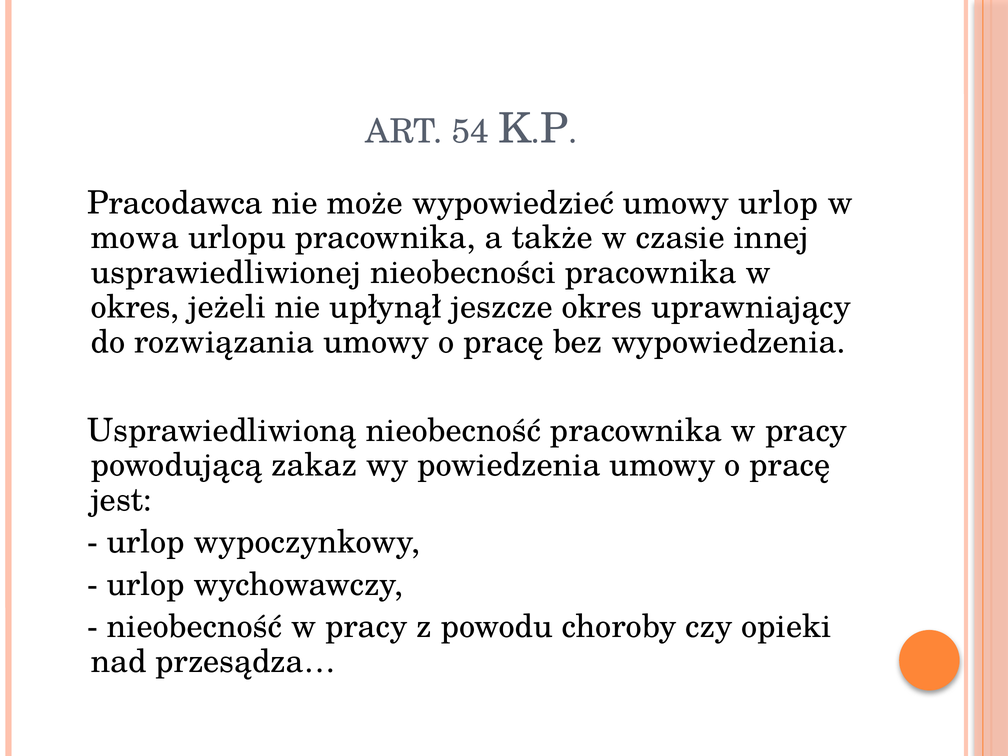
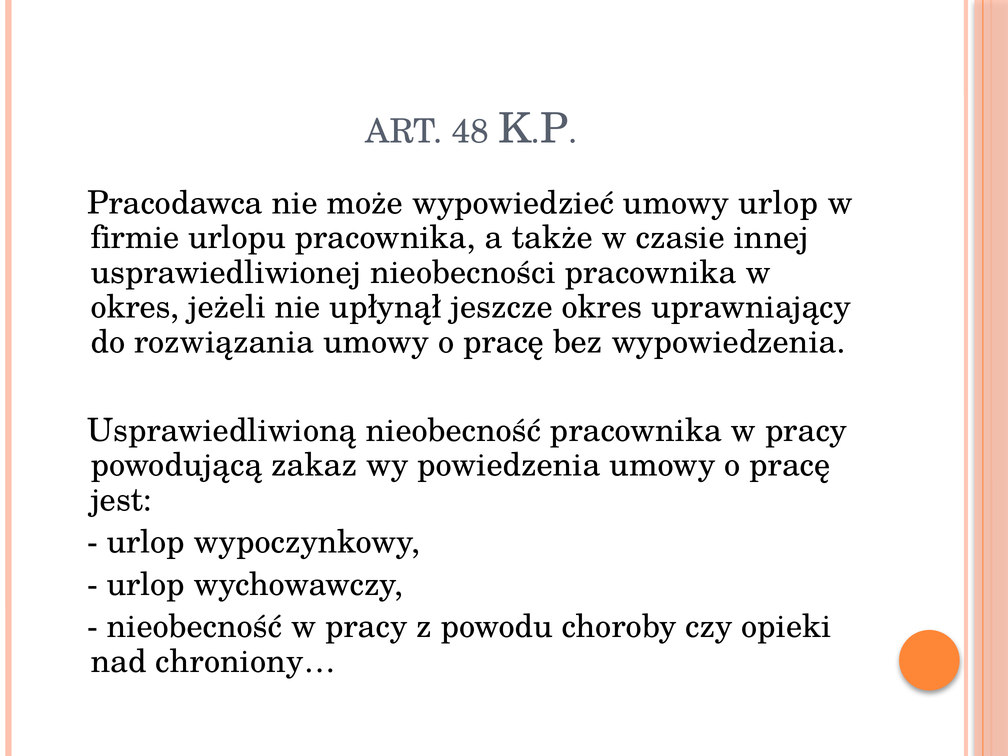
54: 54 -> 48
mowa: mowa -> firmie
przesądza…: przesądza… -> chroniony…
